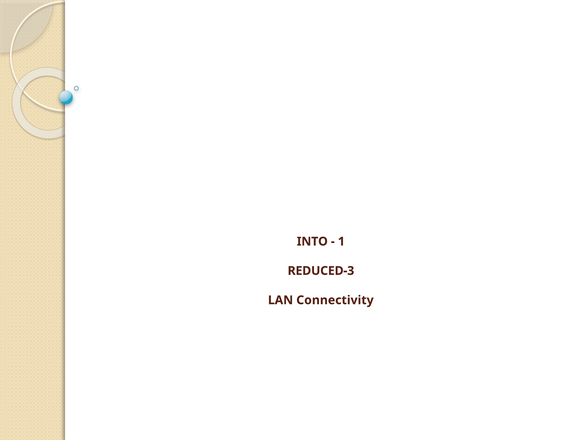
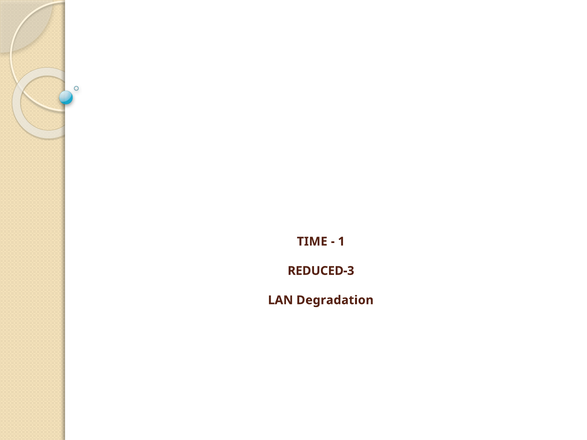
INTO: INTO -> TIME
Connectivity: Connectivity -> Degradation
